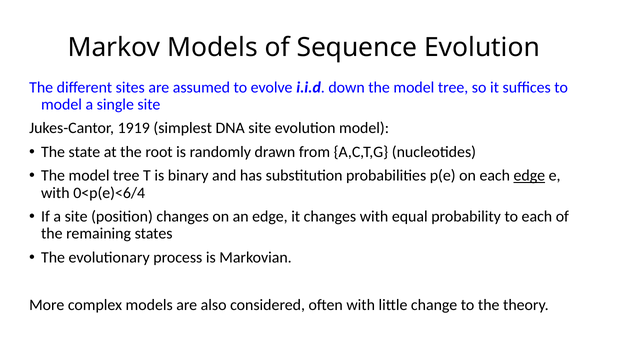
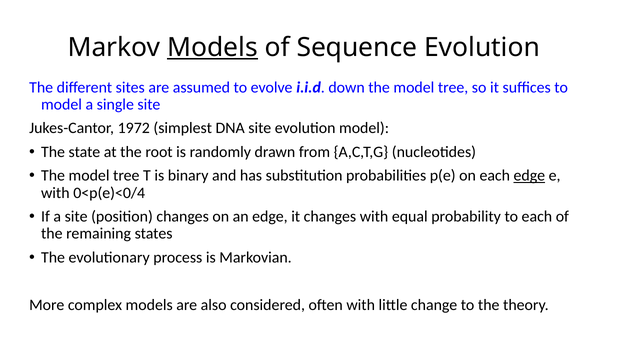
Models at (212, 47) underline: none -> present
1919: 1919 -> 1972
0<p(e)<6/4: 0<p(e)<6/4 -> 0<p(e)<0/4
